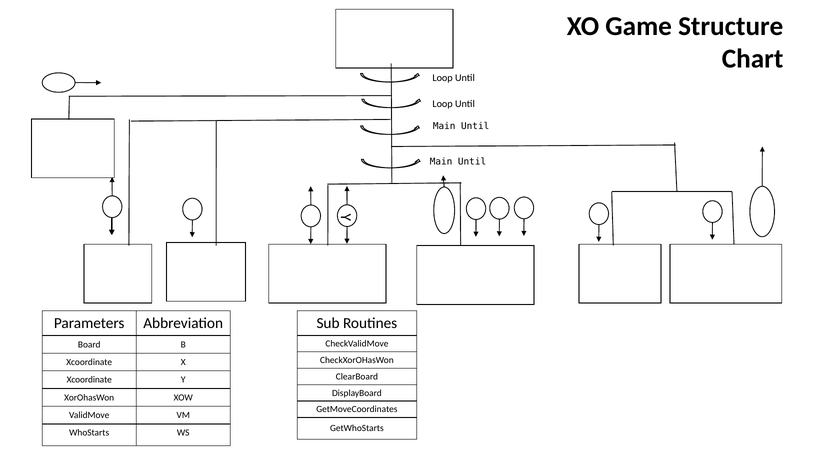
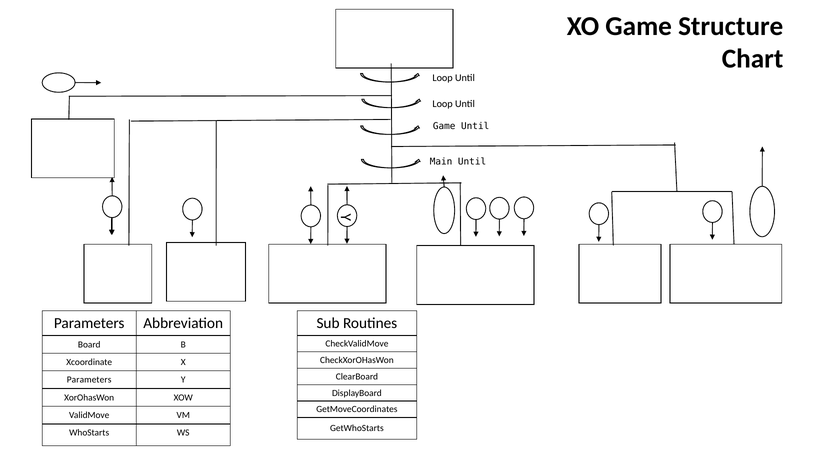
Main at (444, 126): Main -> Game
Xcoordinate at (89, 380): Xcoordinate -> Parameters
